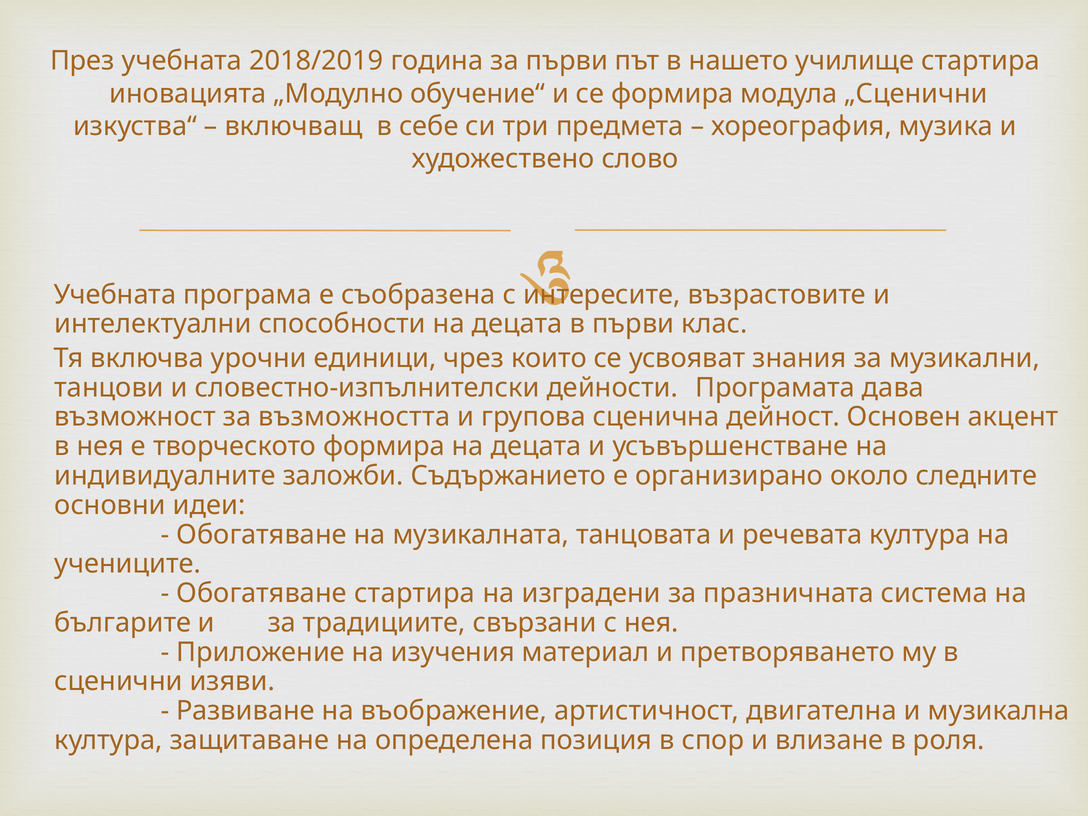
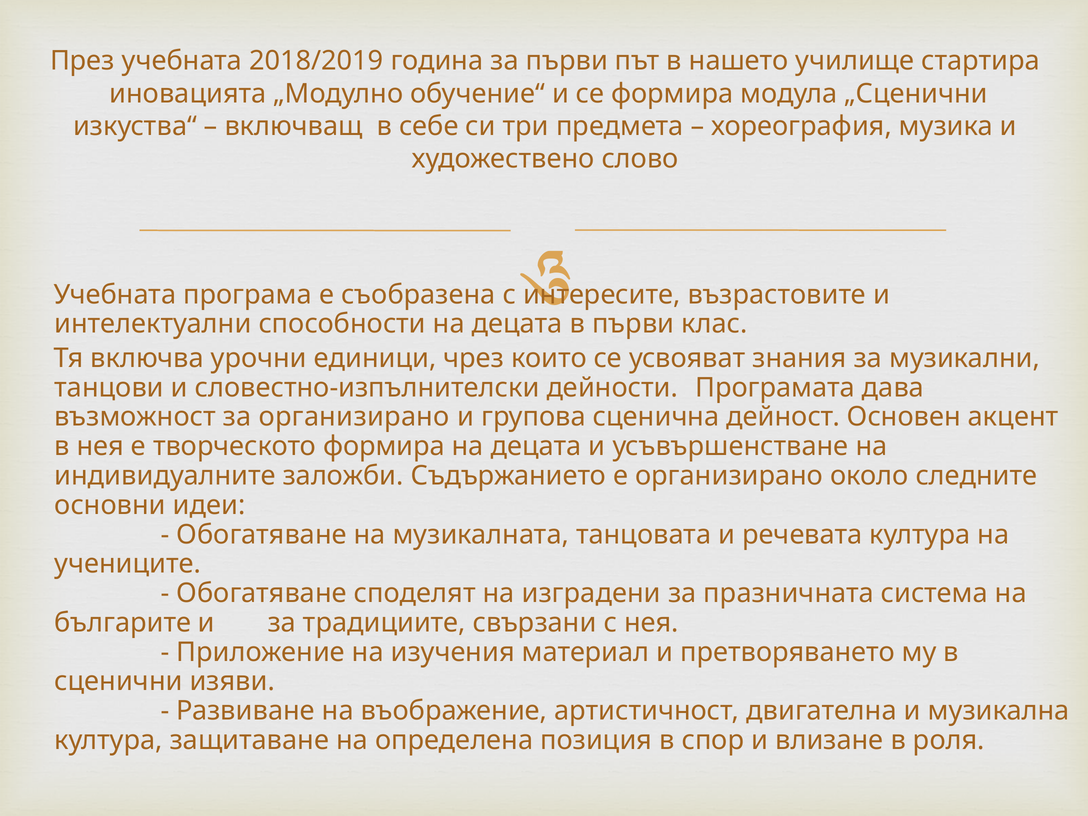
за възможността: възможността -> организирано
Обогатяване стартира: стартира -> споделят
